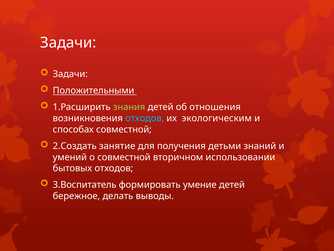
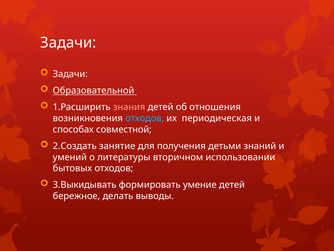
Положительными: Положительными -> Образовательной
знания colour: light green -> pink
экологическим: экологическим -> периодическая
о совместной: совместной -> литературы
3.Воспитатель: 3.Воспитатель -> 3.Выкидывать
